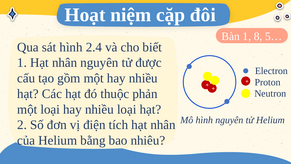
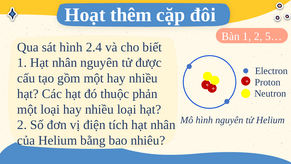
niệm: niệm -> thêm
1 8: 8 -> 2
